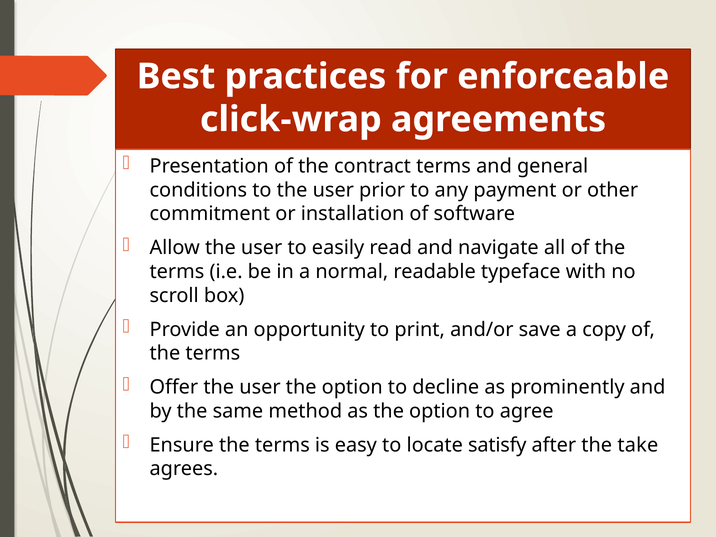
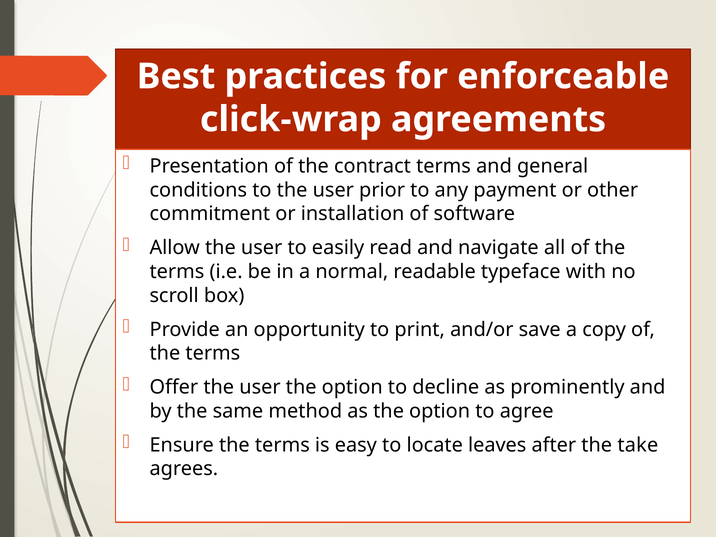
satisfy: satisfy -> leaves
